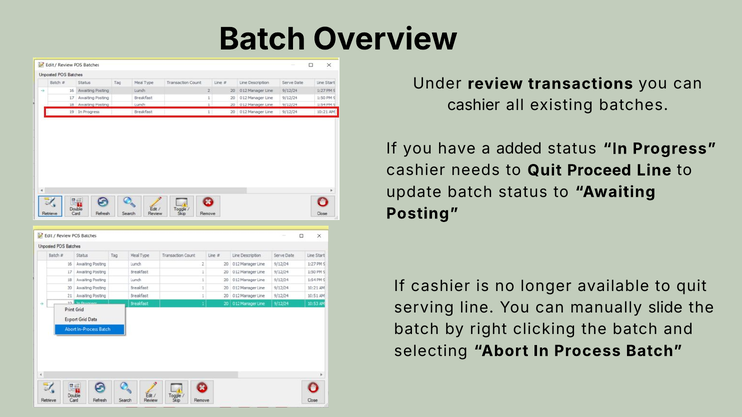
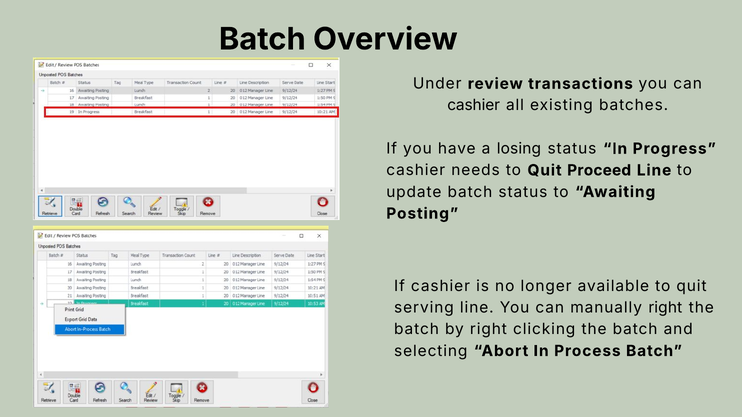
added: added -> losing
manually slide: slide -> right
